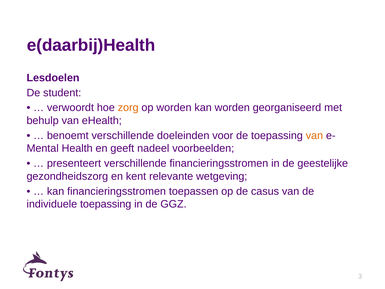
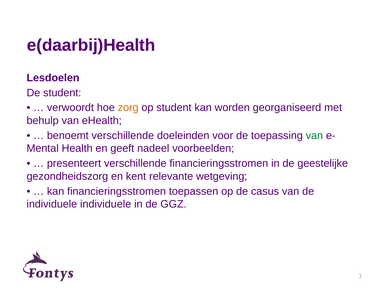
op worden: worden -> student
van at (314, 135) colour: orange -> green
individuele toepassing: toepassing -> individuele
